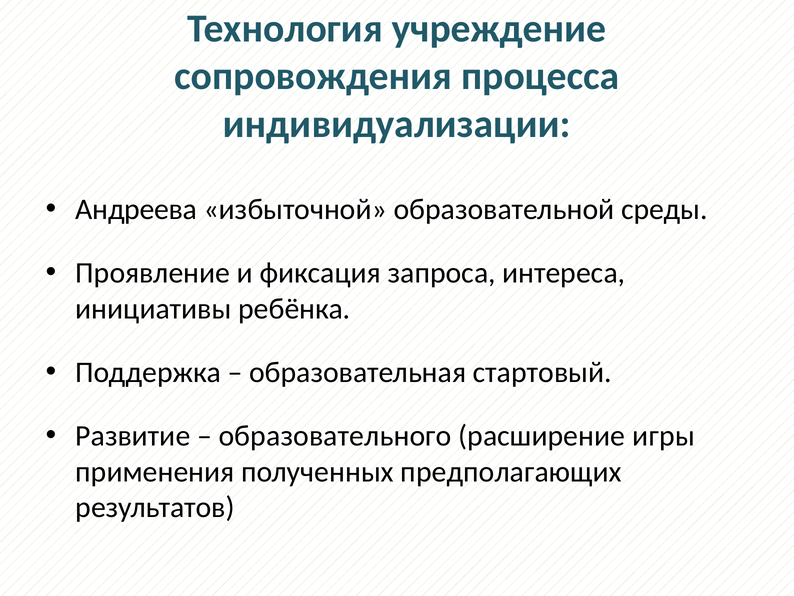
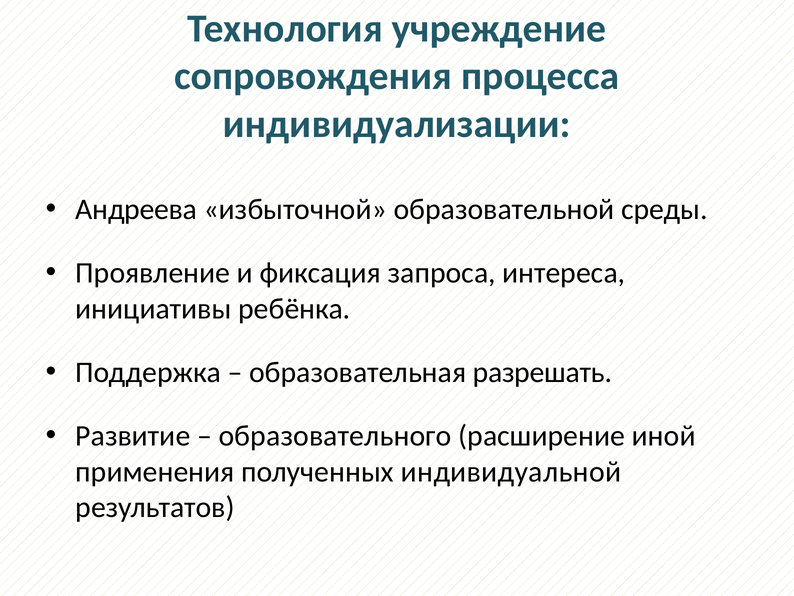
стартовый: стартовый -> разрешать
игры: игры -> иной
предполагающих: предполагающих -> индивидуальной
